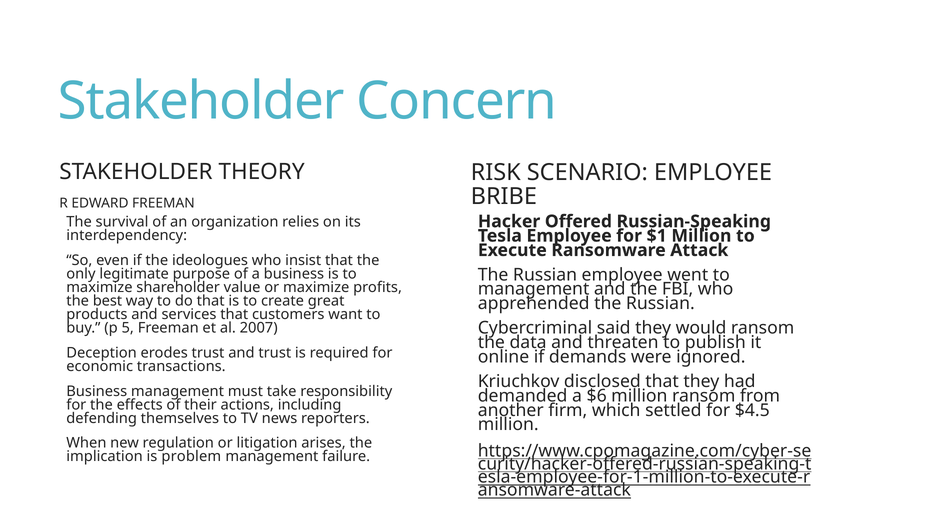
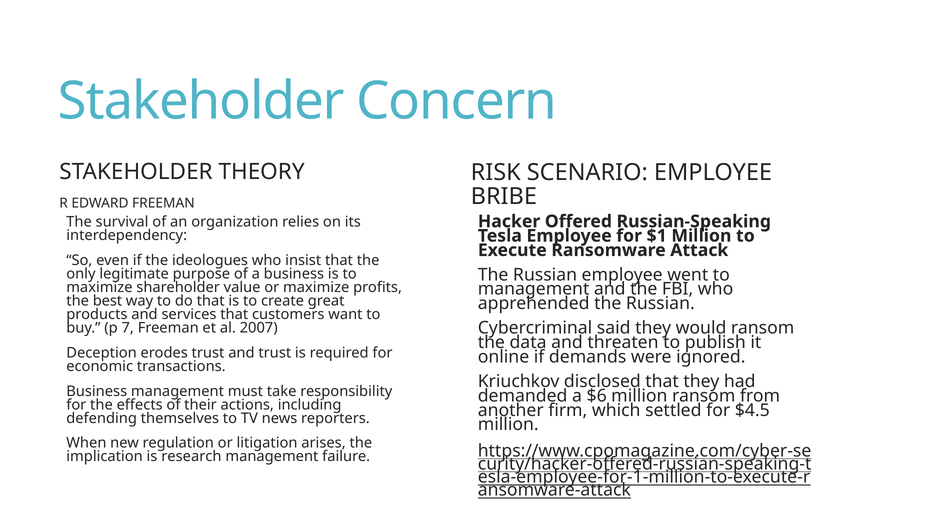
5: 5 -> 7
problem: problem -> research
